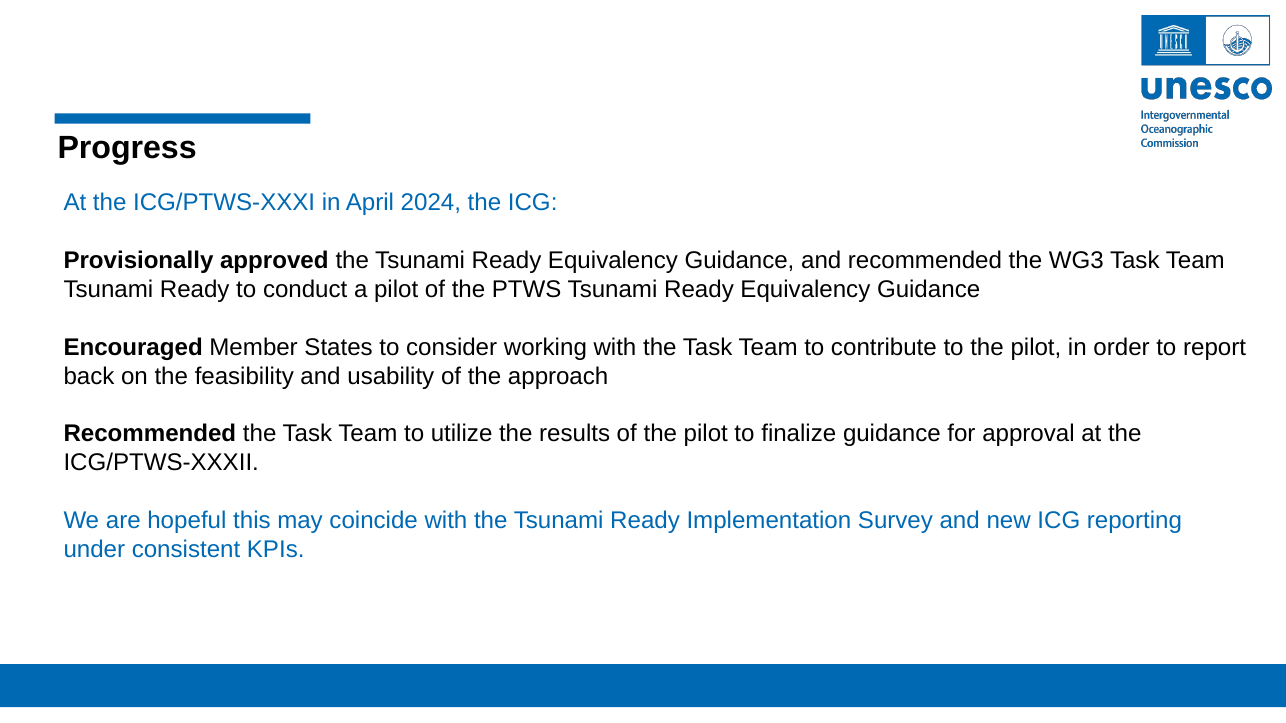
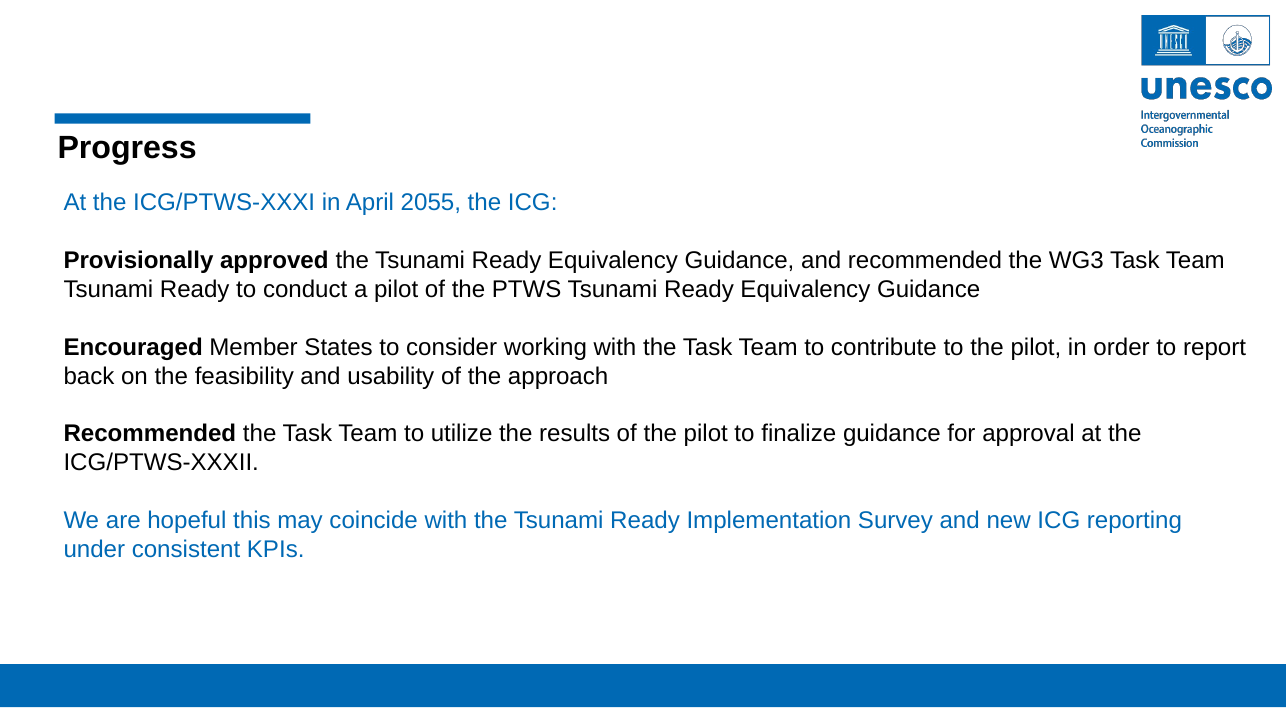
2024: 2024 -> 2055
